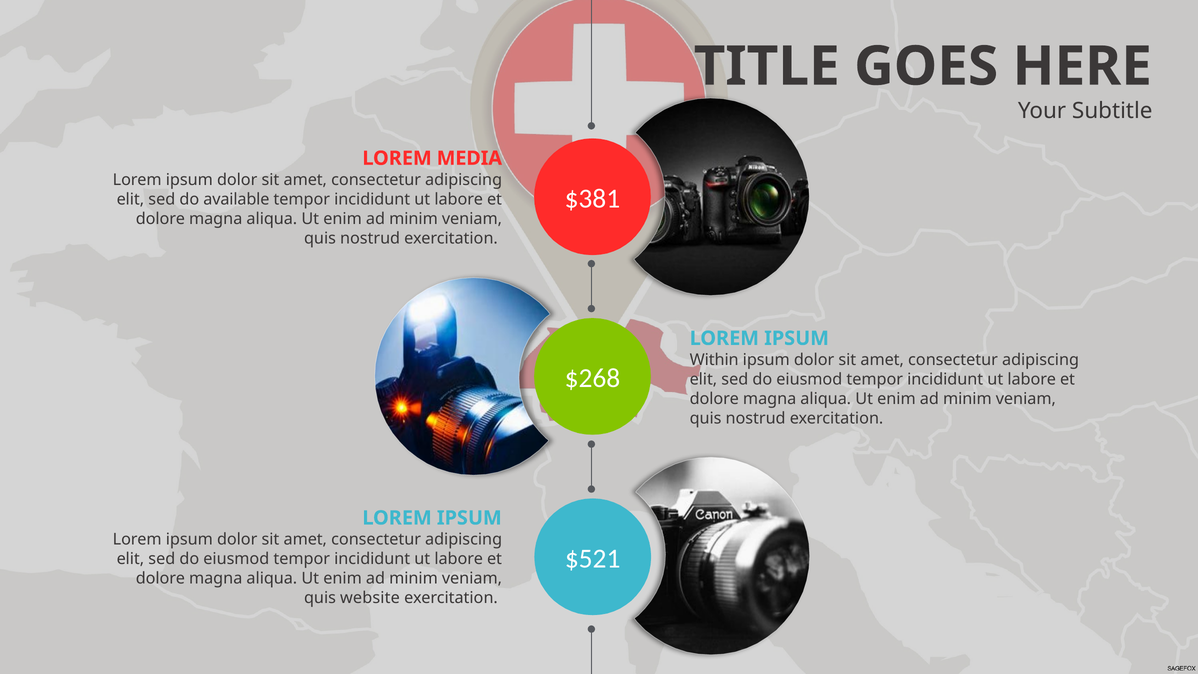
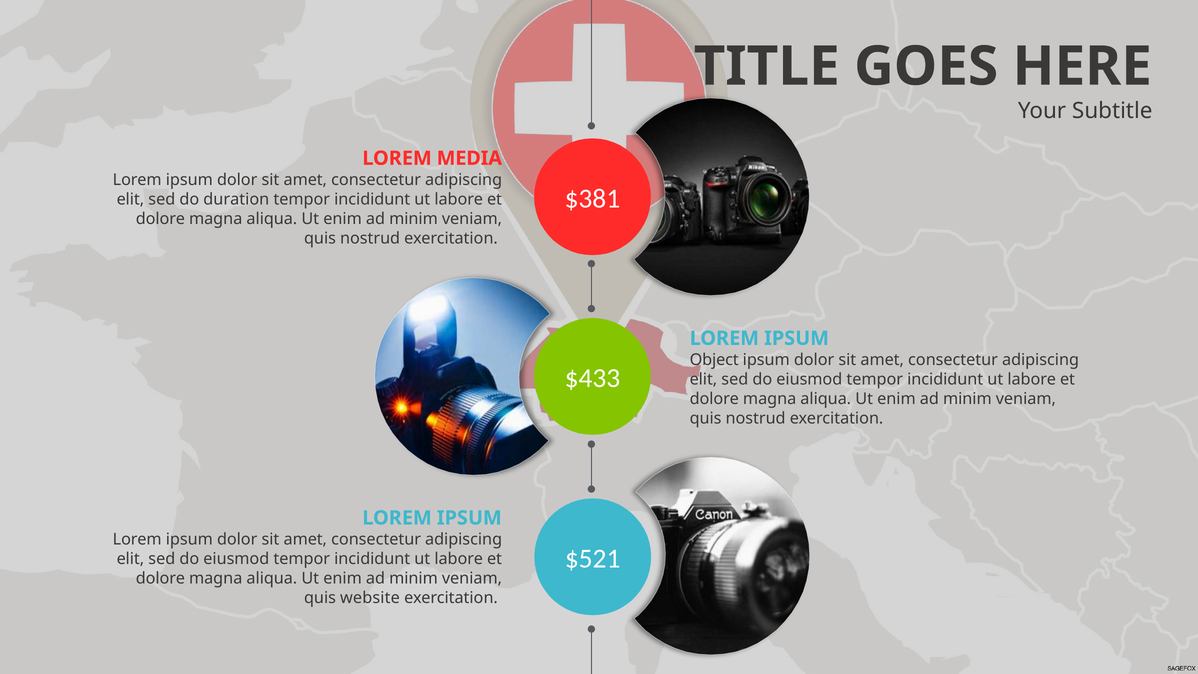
available: available -> duration
Within: Within -> Object
$268: $268 -> $433
